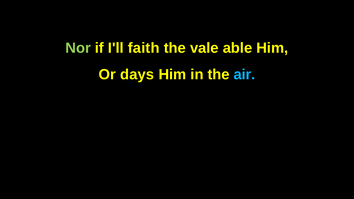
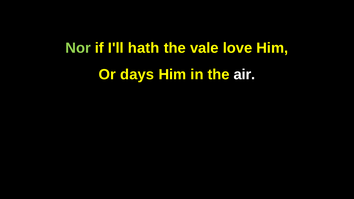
faith: faith -> hath
able: able -> love
air colour: light blue -> white
